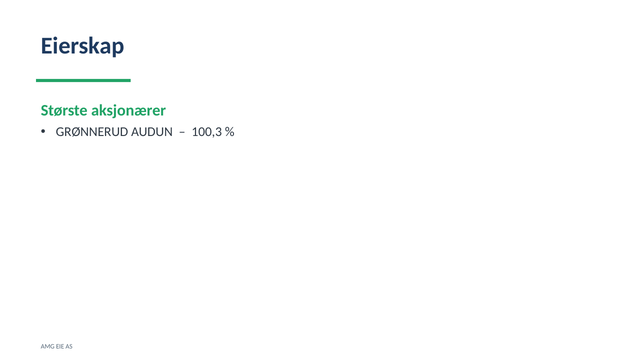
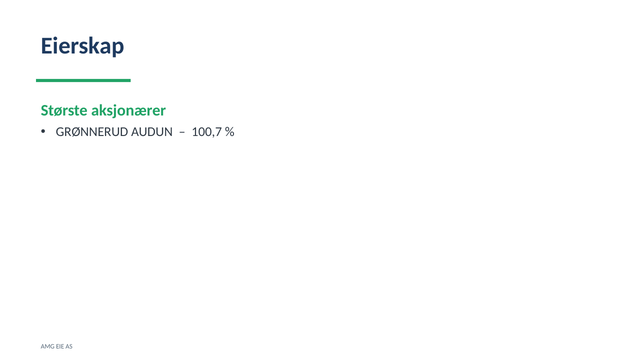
100,3: 100,3 -> 100,7
